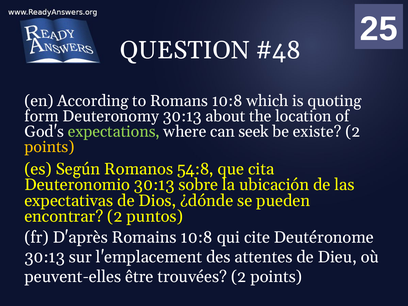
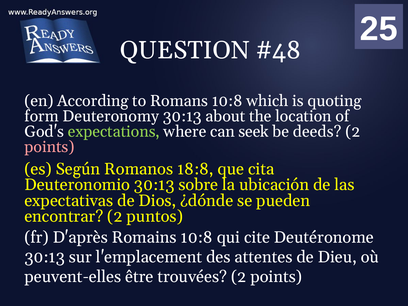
existe: existe -> deeds
points at (50, 147) colour: yellow -> pink
54:8: 54:8 -> 18:8
